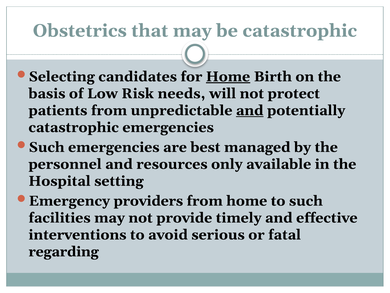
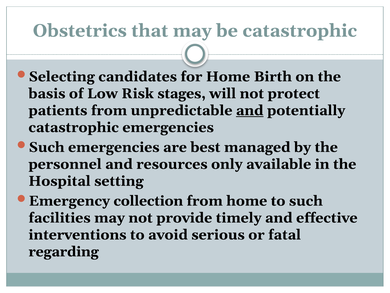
Home at (228, 77) underline: present -> none
needs: needs -> stages
providers: providers -> collection
